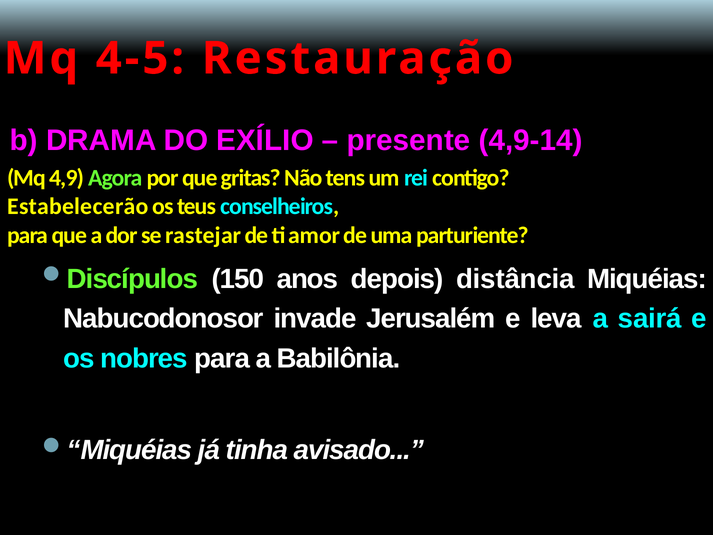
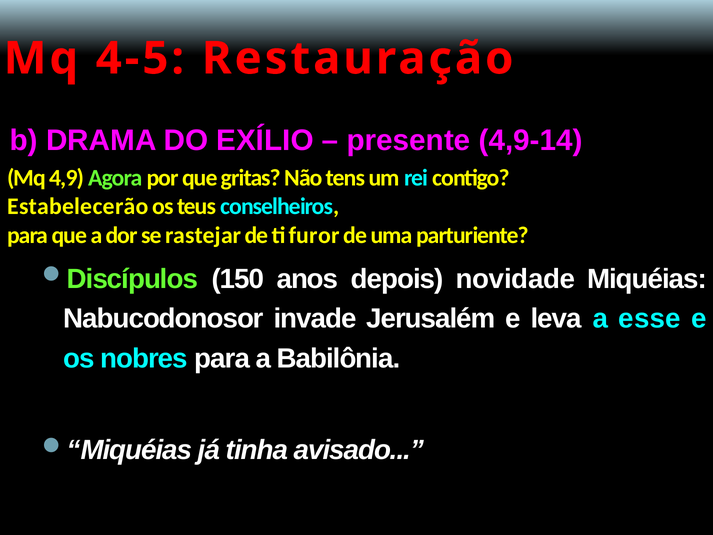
amor: amor -> furor
distância: distância -> novidade
sairá: sairá -> esse
